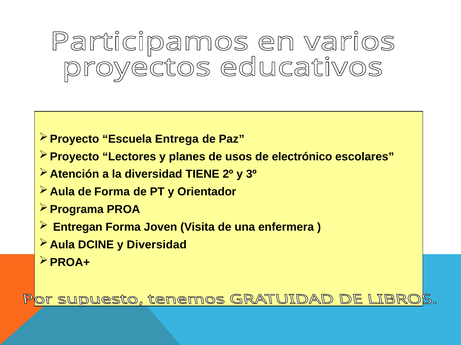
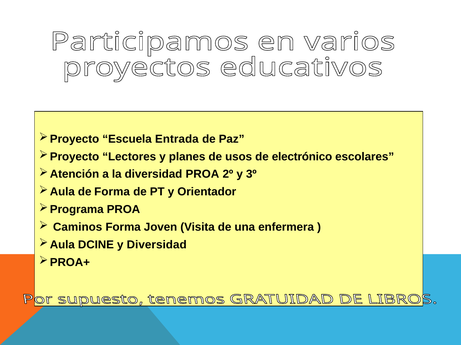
Entrega: Entrega -> Entrada
diversidad TIENE: TIENE -> PROA
Entregan: Entregan -> Caminos
